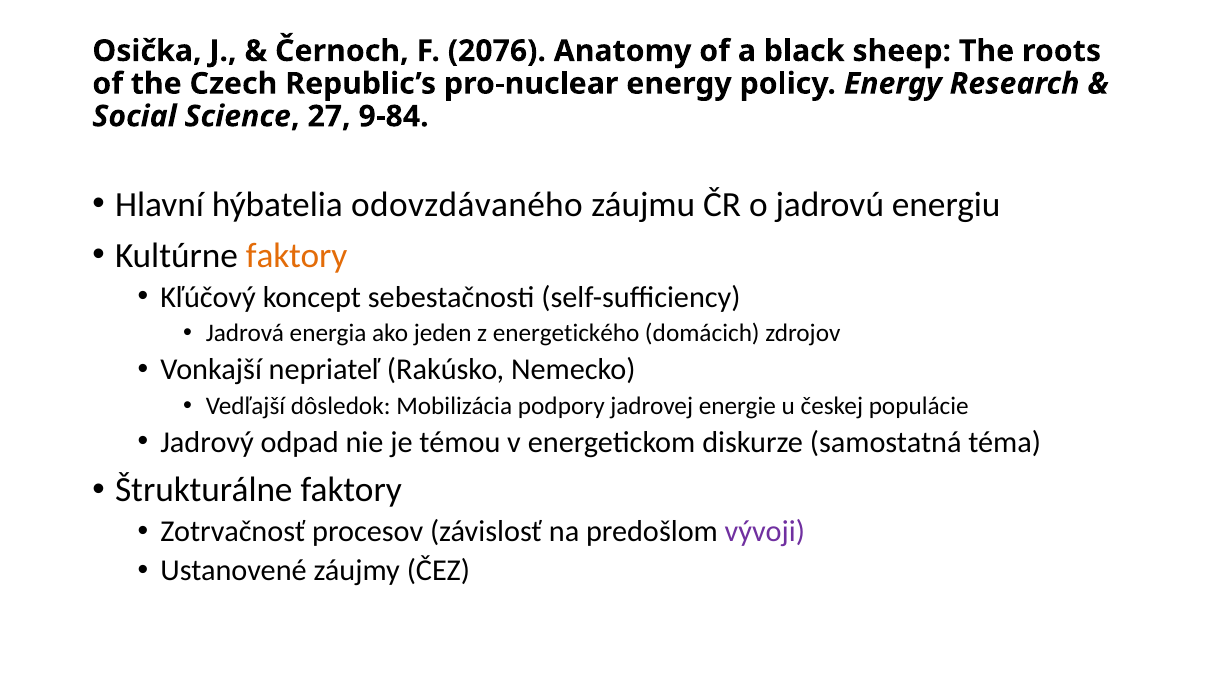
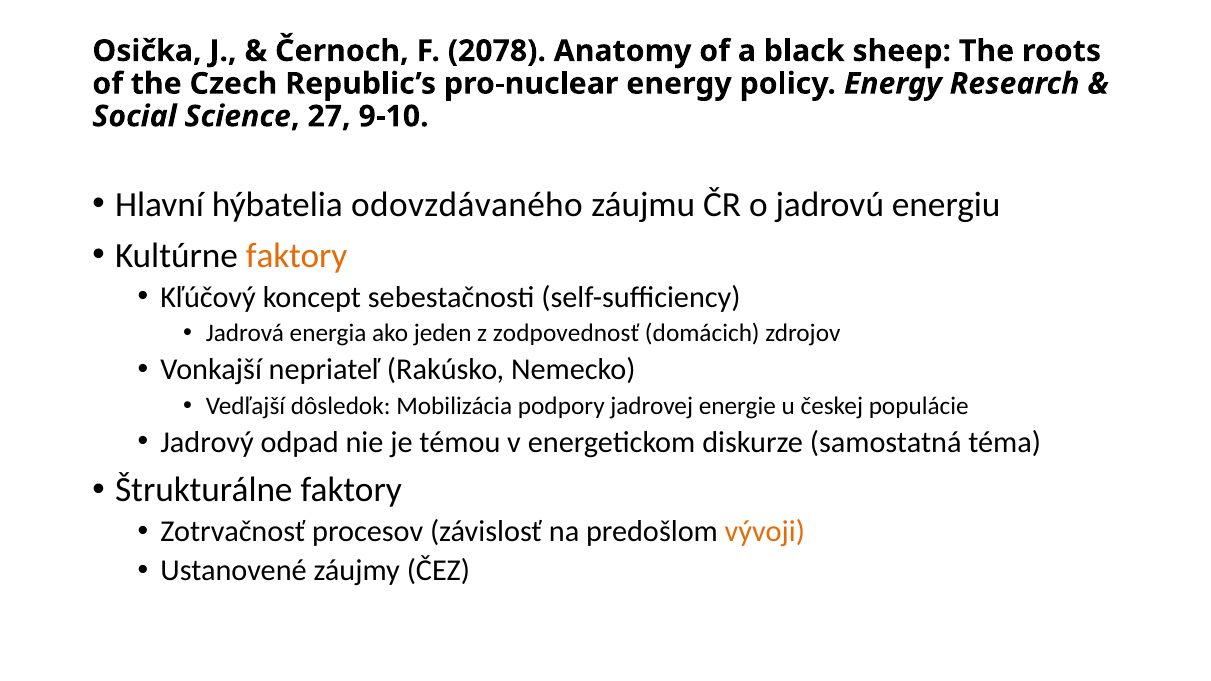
2076: 2076 -> 2078
9-84: 9-84 -> 9-10
energetického: energetického -> zodpovednosť
vývoji colour: purple -> orange
